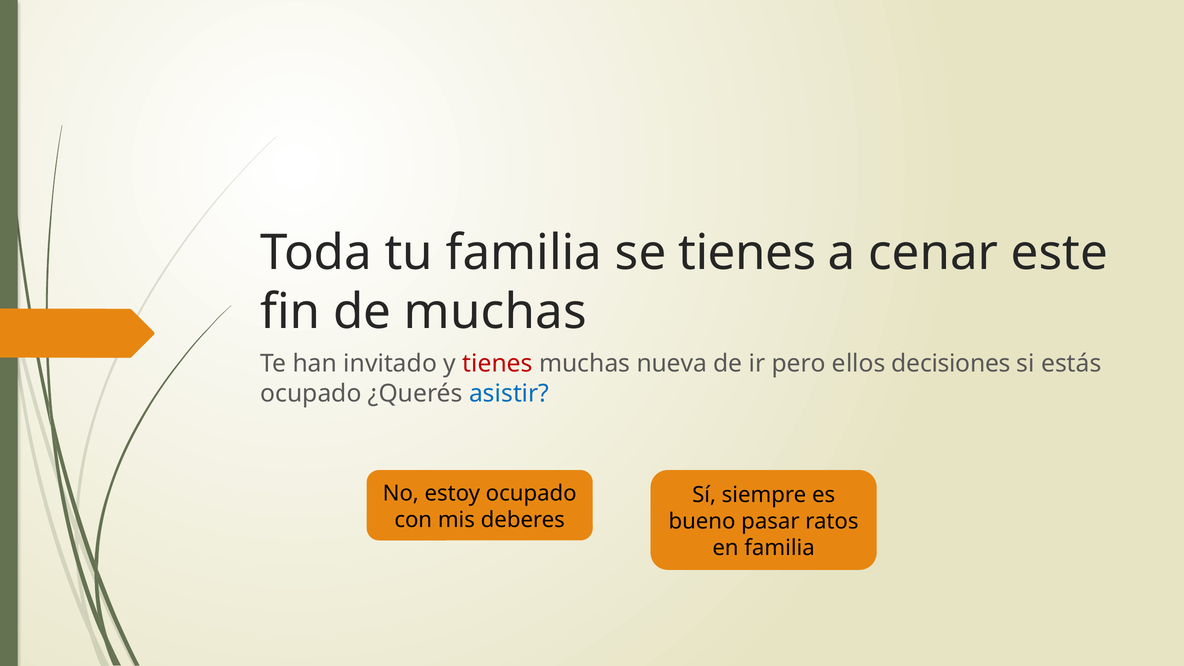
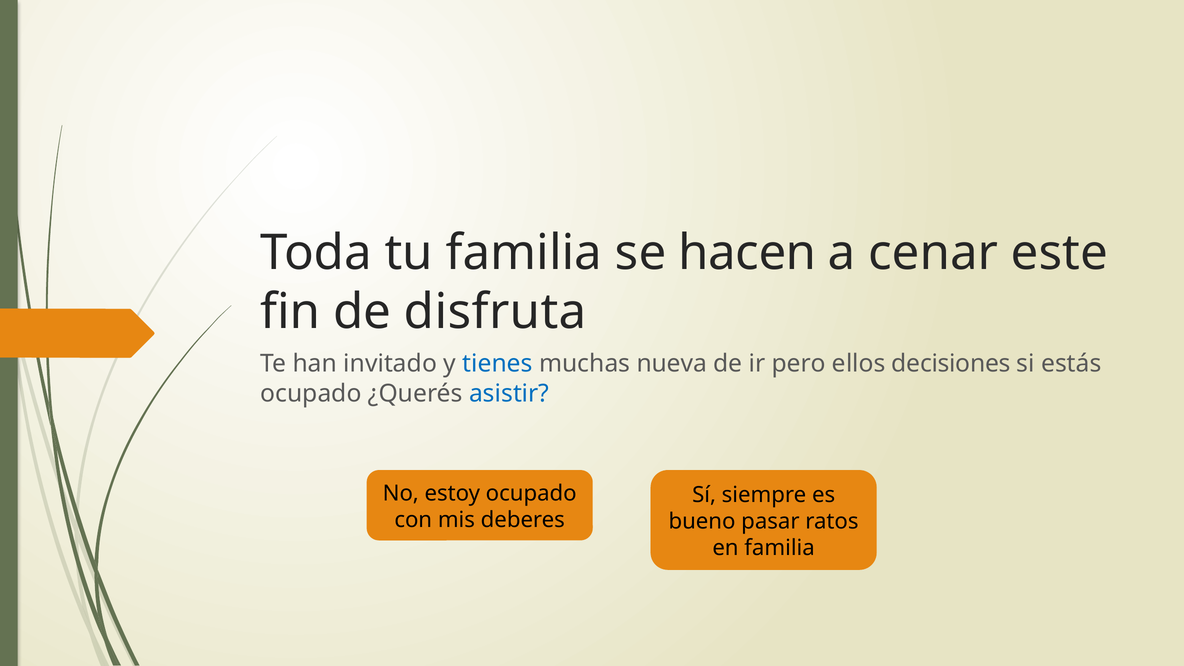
se tienes: tienes -> hacen
de muchas: muchas -> disfruta
tienes at (498, 364) colour: red -> blue
